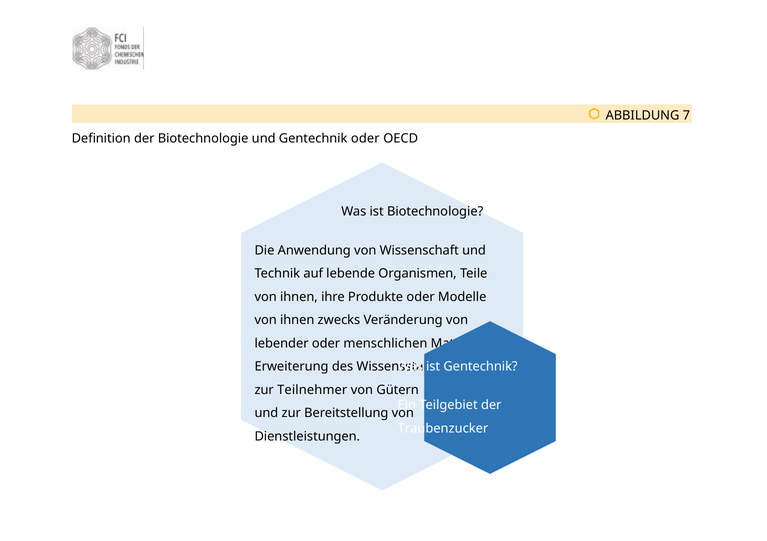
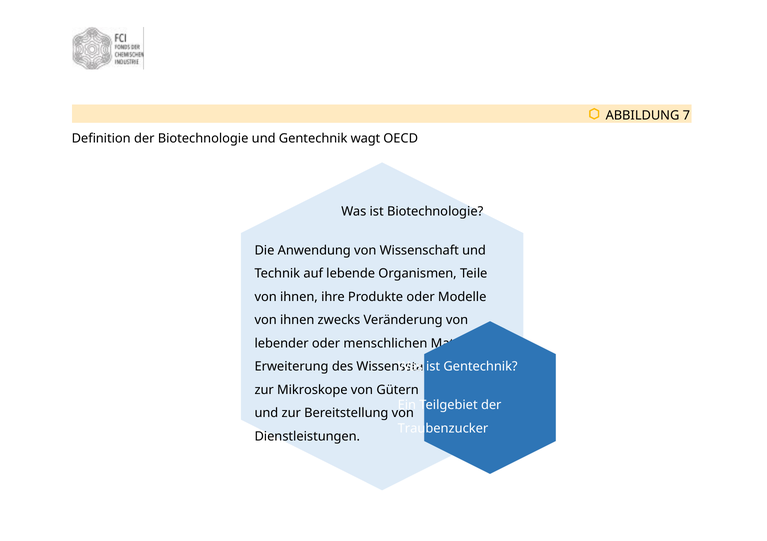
Gentechnik oder: oder -> wagt
Teilnehmer: Teilnehmer -> Mikroskope
